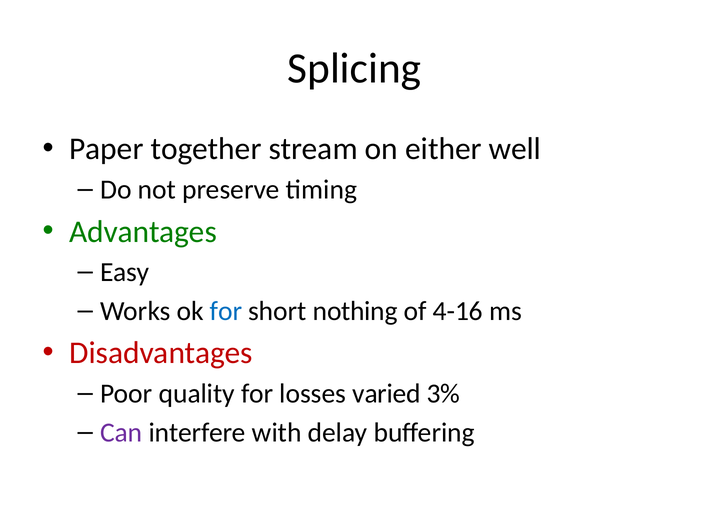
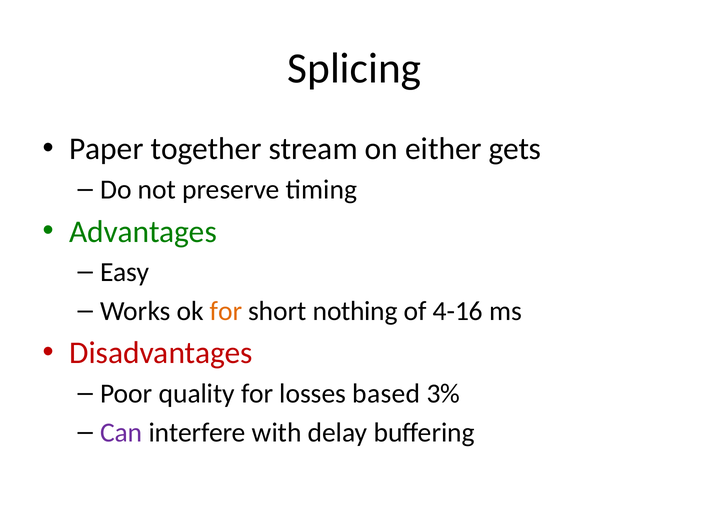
well: well -> gets
for at (226, 311) colour: blue -> orange
varied: varied -> based
